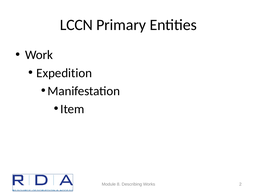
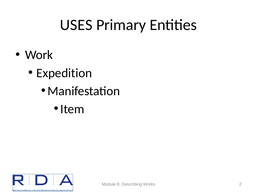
LCCN: LCCN -> USES
